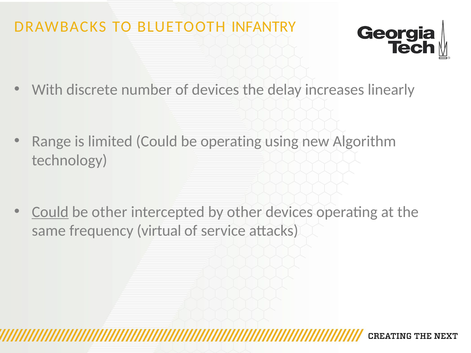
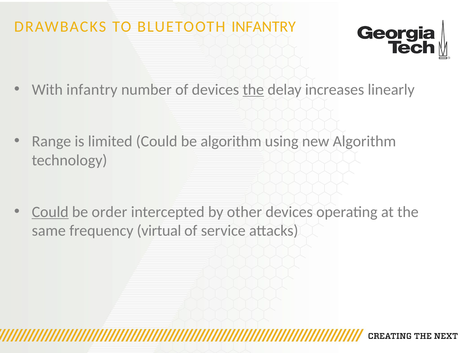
With discrete: discrete -> infantry
the at (253, 90) underline: none -> present
be operating: operating -> algorithm
be other: other -> order
